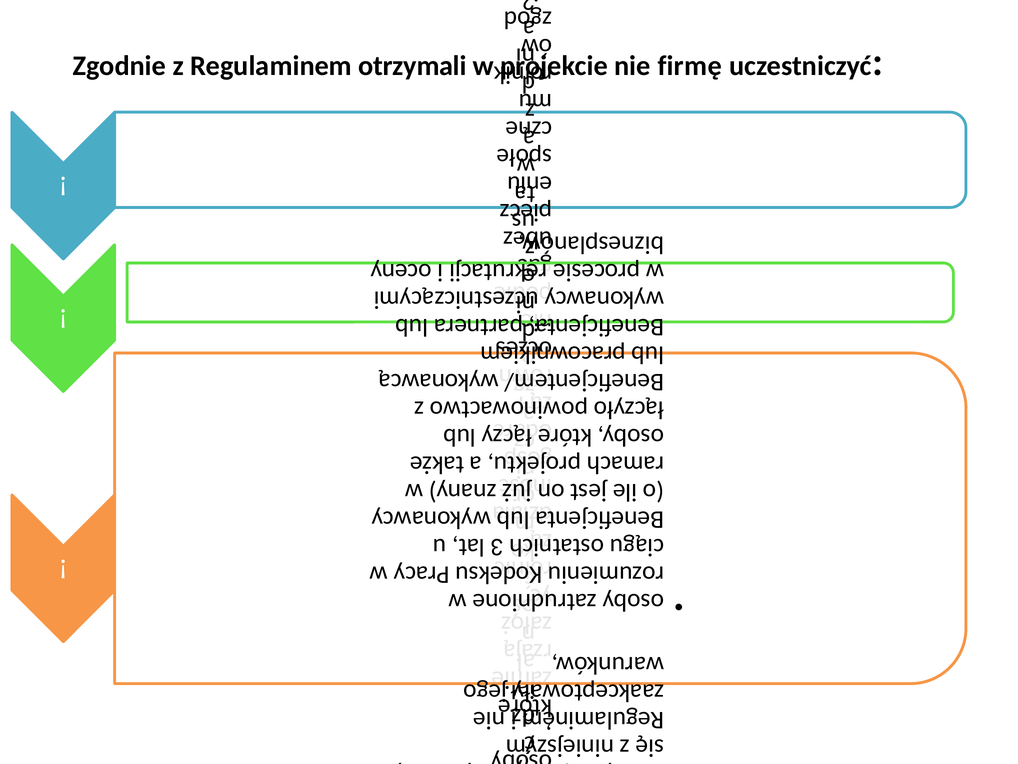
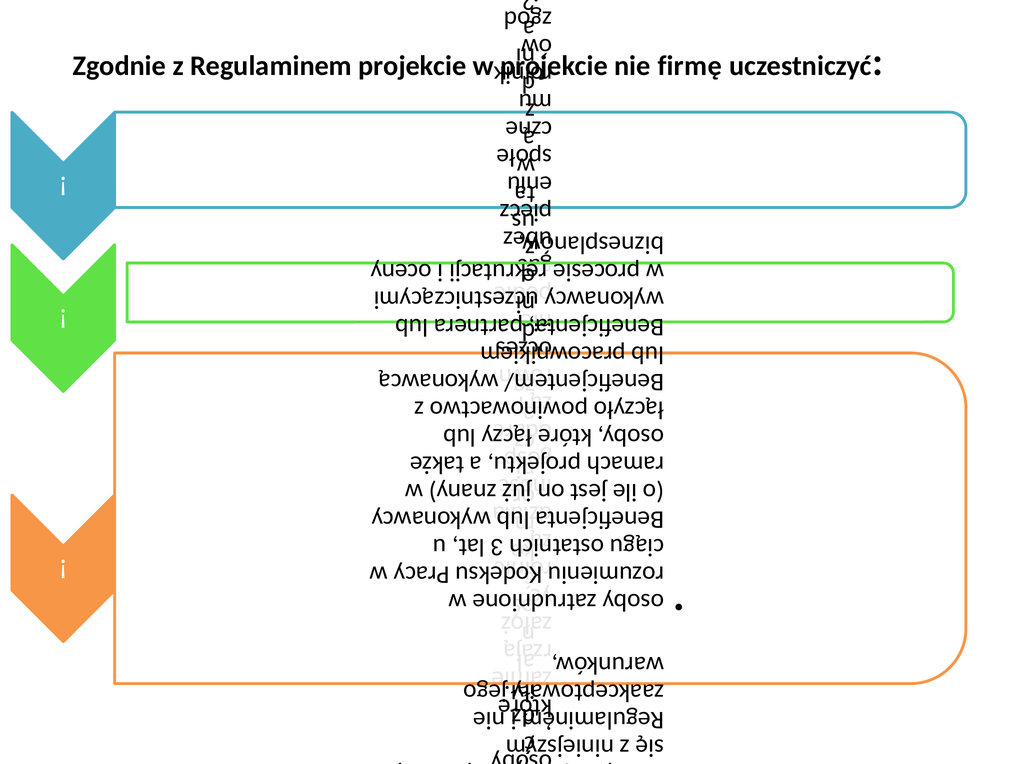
Regulaminem otrzymali: otrzymali -> projekcie
